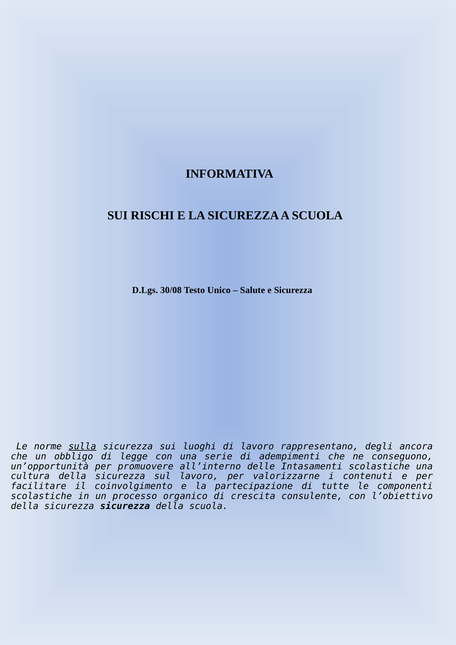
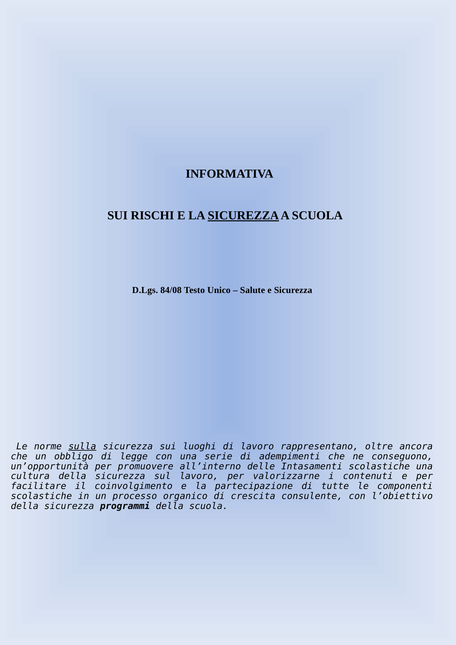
SICUREZZA at (243, 216) underline: none -> present
30/08: 30/08 -> 84/08
degli: degli -> oltre
sicurezza sicurezza: sicurezza -> programmi
